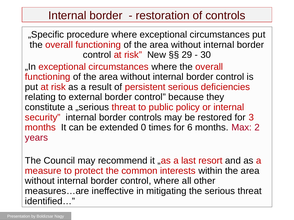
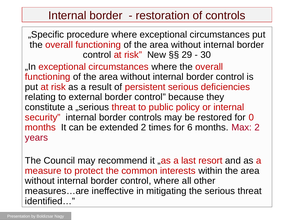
3: 3 -> 0
extended 0: 0 -> 2
